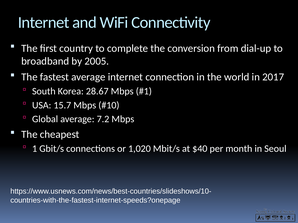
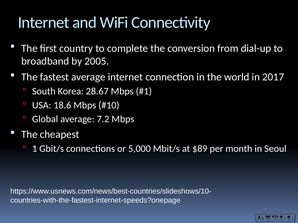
15.7: 15.7 -> 18.6
1,020: 1,020 -> 5,000
$40: $40 -> $89
